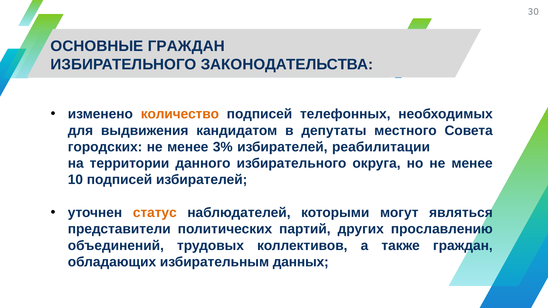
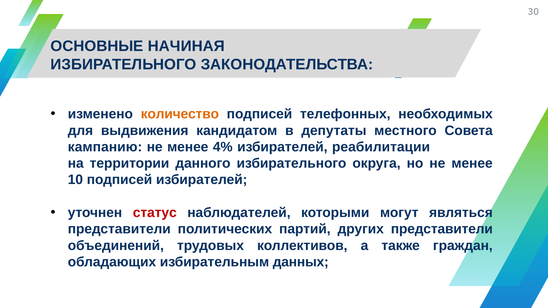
ОСНОВНЫЕ ГРАЖДАН: ГРАЖДАН -> НАЧИНАЯ
городских: городских -> кампанию
3%: 3% -> 4%
статус colour: orange -> red
других прославлению: прославлению -> представители
